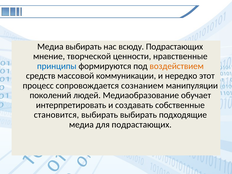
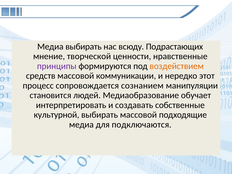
принципы colour: blue -> purple
поколений: поколений -> становится
становится: становится -> культурной
выбирать выбирать: выбирать -> массовой
для подрастающих: подрастающих -> подключаются
